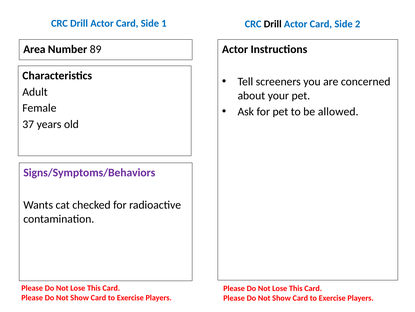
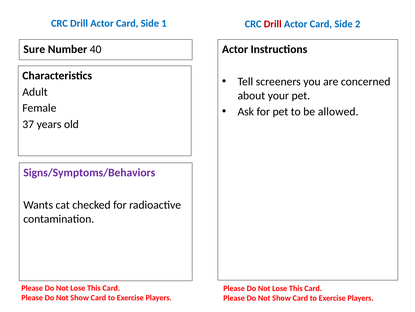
Drill at (273, 24) colour: black -> red
Area: Area -> Sure
89: 89 -> 40
